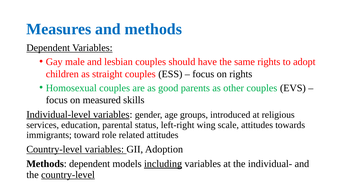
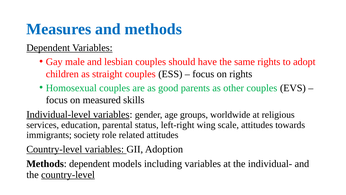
introduced: introduced -> worldwide
toward: toward -> society
including underline: present -> none
